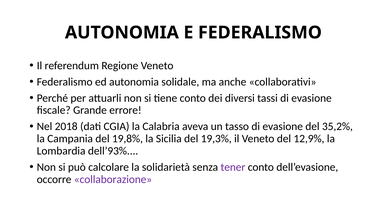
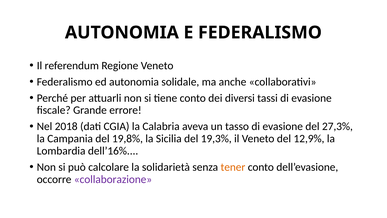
35,2%: 35,2% -> 27,3%
dell’93%: dell’93% -> dell’16%
tener colour: purple -> orange
